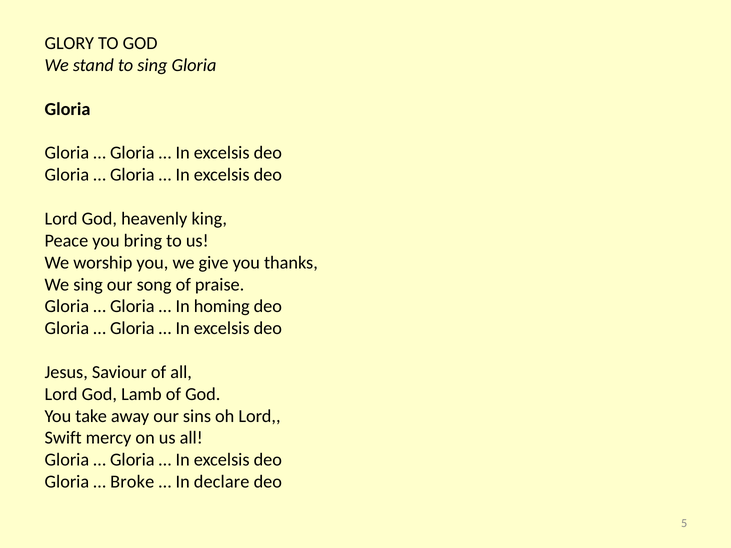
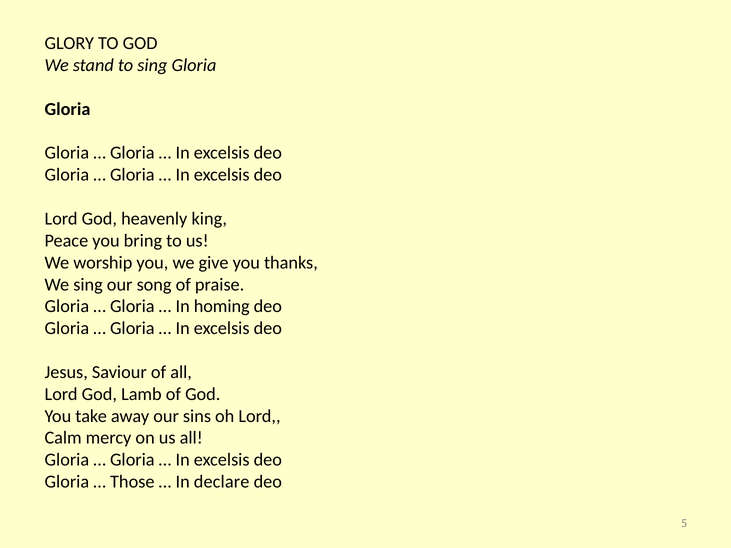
Swift: Swift -> Calm
Broke: Broke -> Those
